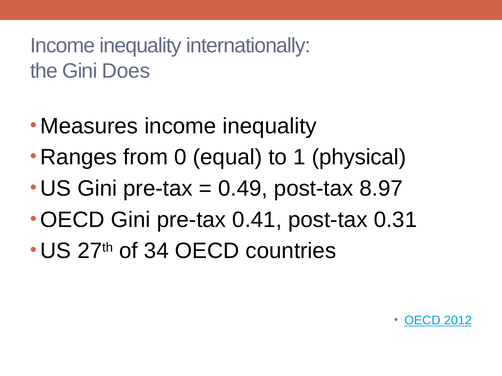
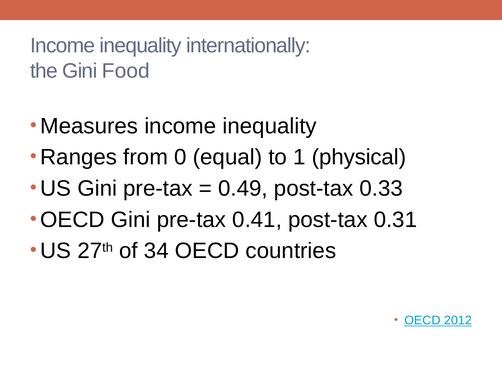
Does: Does -> Food
8.97: 8.97 -> 0.33
